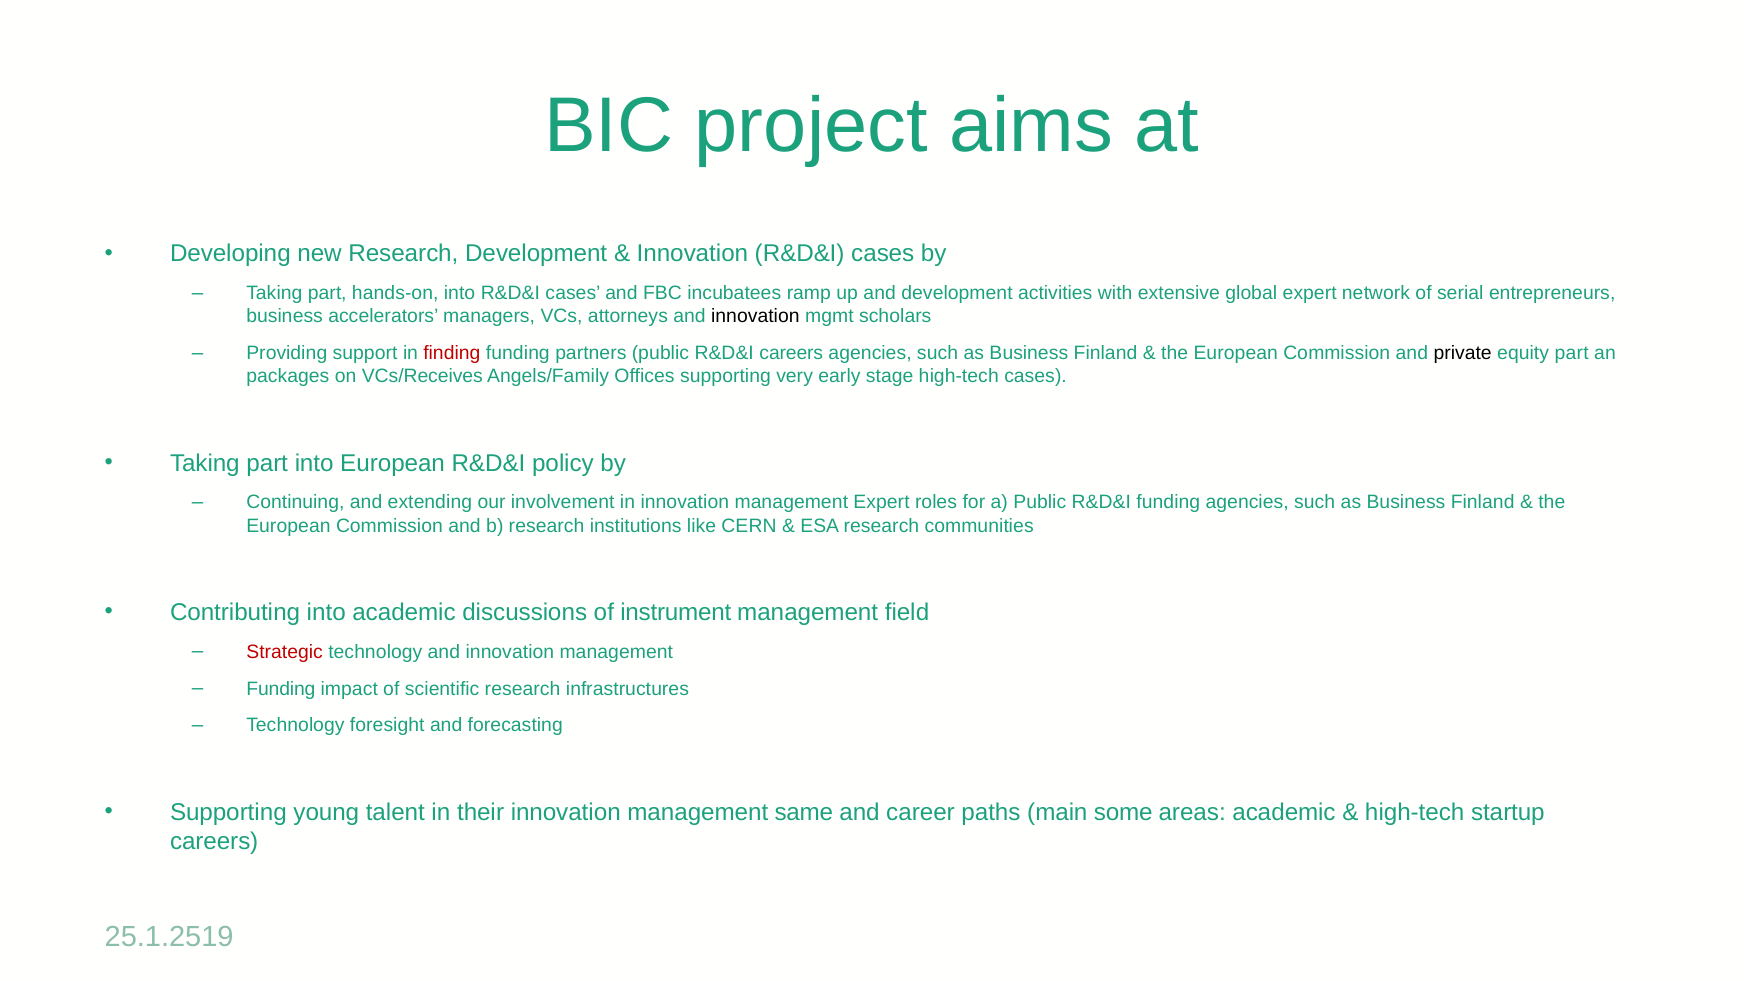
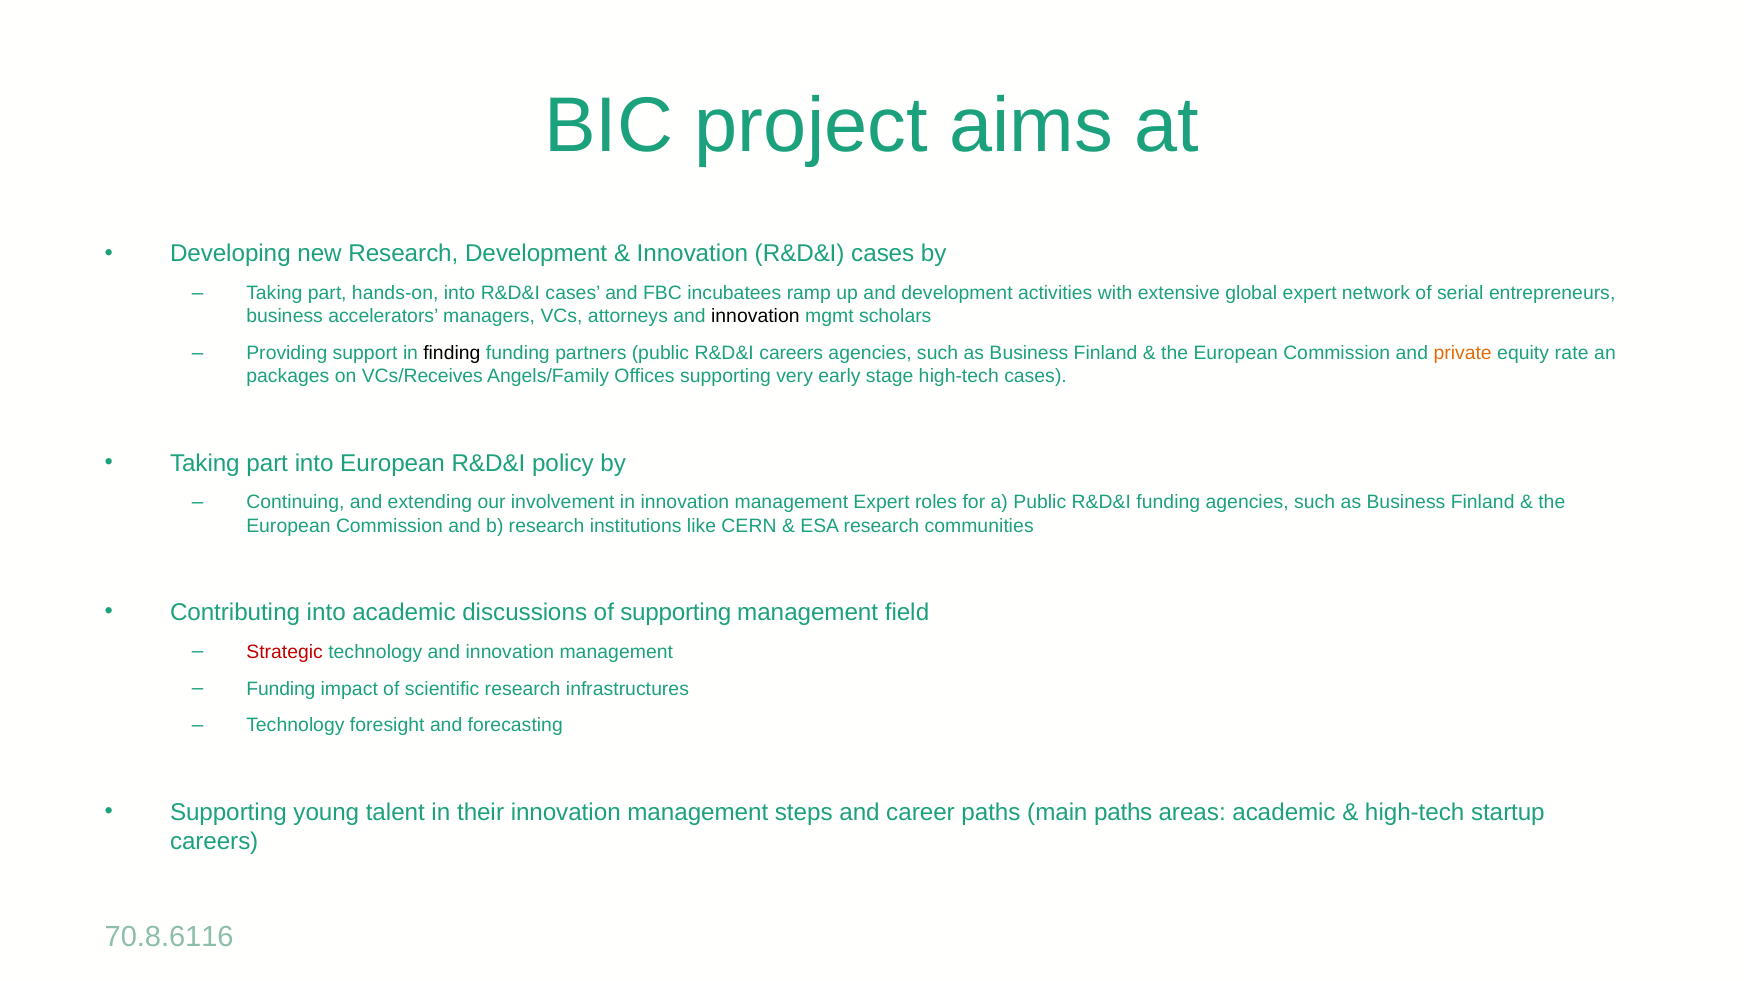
finding colour: red -> black
private colour: black -> orange
equity part: part -> rate
of instrument: instrument -> supporting
same: same -> steps
main some: some -> paths
25.1.2519: 25.1.2519 -> 70.8.6116
